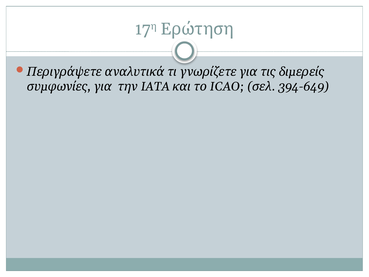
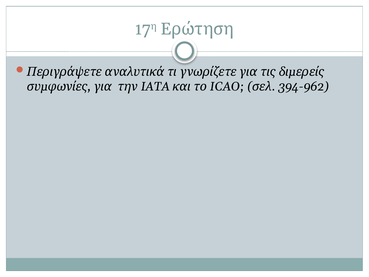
394-649: 394-649 -> 394-962
